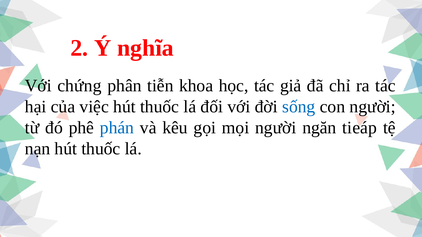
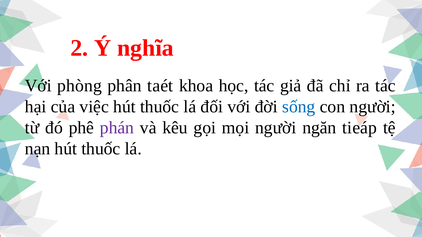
chứng: chứng -> phòng
tiễn: tiễn -> taét
phán colour: blue -> purple
